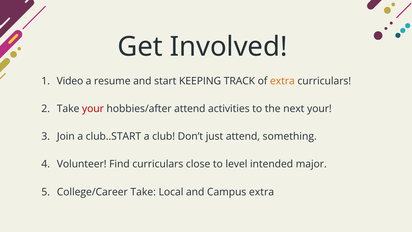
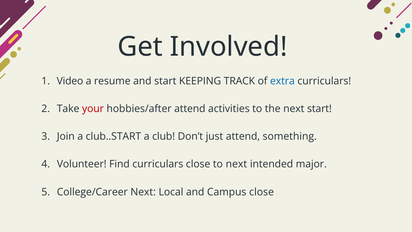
extra at (282, 81) colour: orange -> blue
next your: your -> start
to level: level -> next
College/Career Take: Take -> Next
Campus extra: extra -> close
